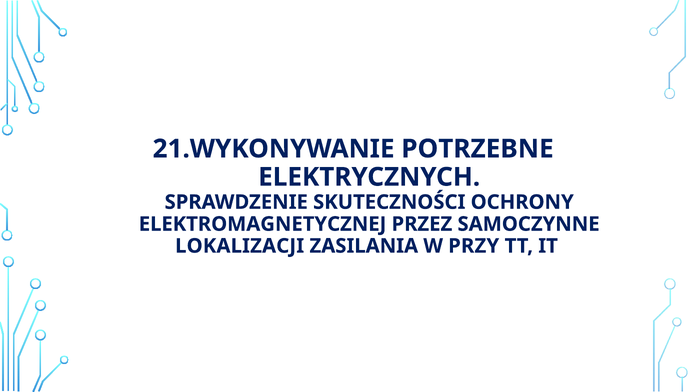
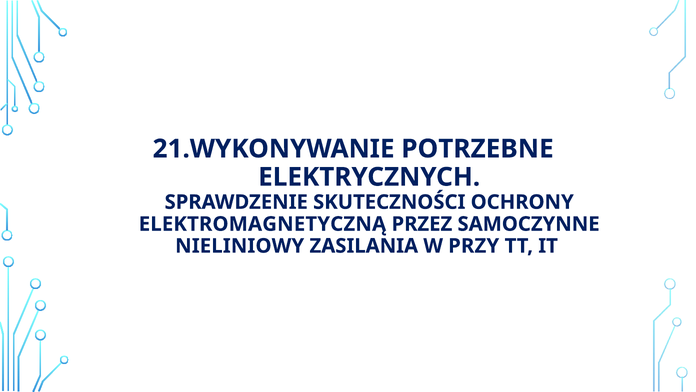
ELEKTROMAGNETYCZNEJ: ELEKTROMAGNETYCZNEJ -> ELEKTROMAGNETYCZNĄ
LOKALIZACJI: LOKALIZACJI -> NIELINIOWY
